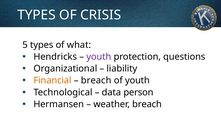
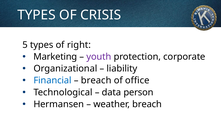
what: what -> right
Hendricks: Hendricks -> Marketing
questions: questions -> corporate
Financial colour: orange -> blue
of youth: youth -> office
